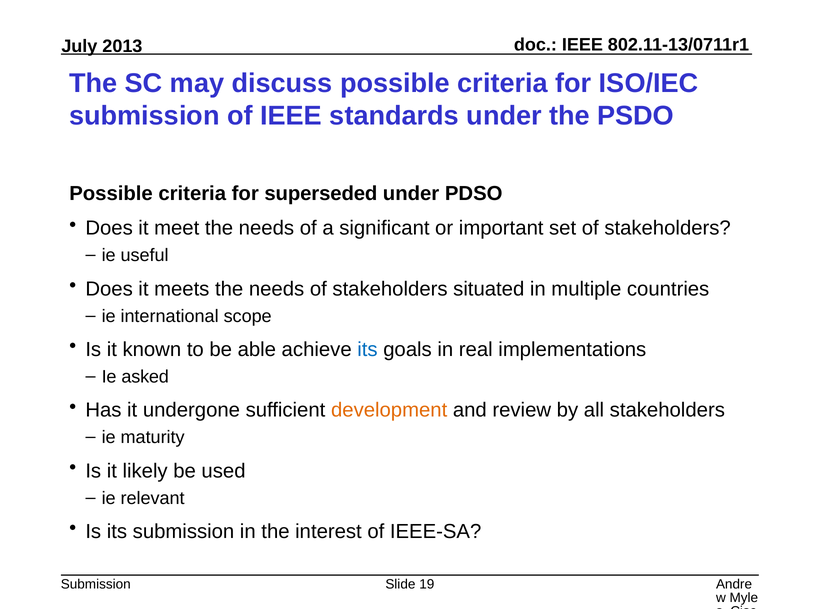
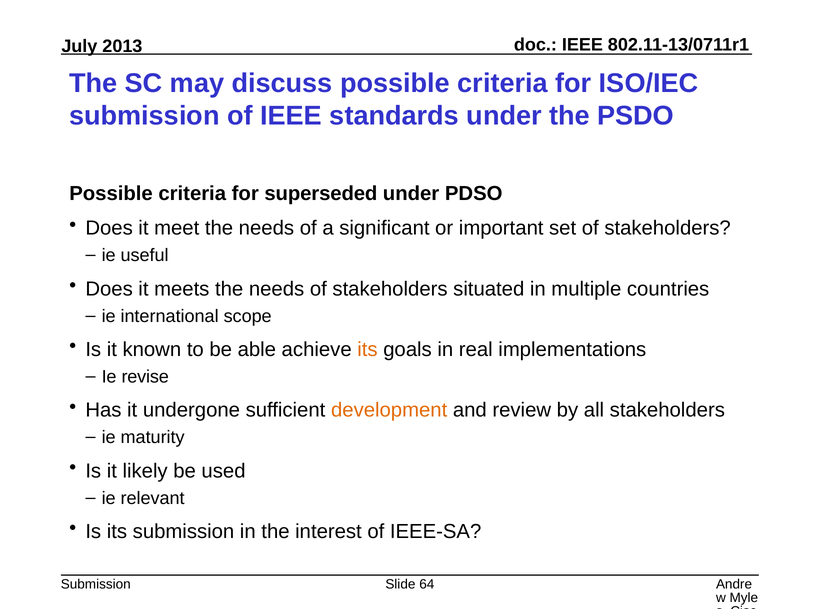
its at (367, 350) colour: blue -> orange
asked: asked -> revise
19: 19 -> 64
